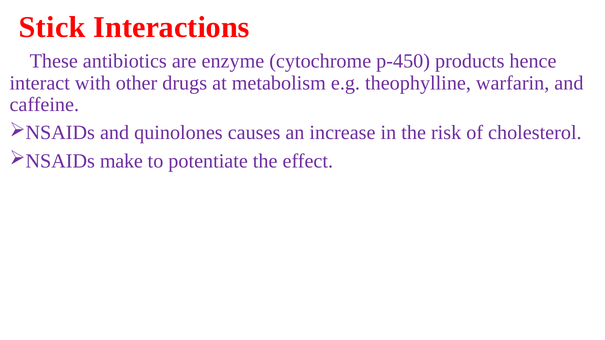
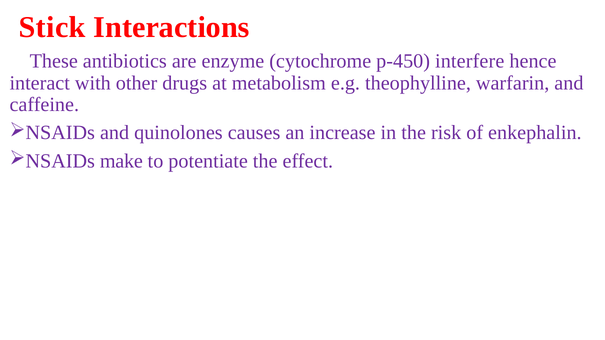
products: products -> interfere
cholesterol: cholesterol -> enkephalin
